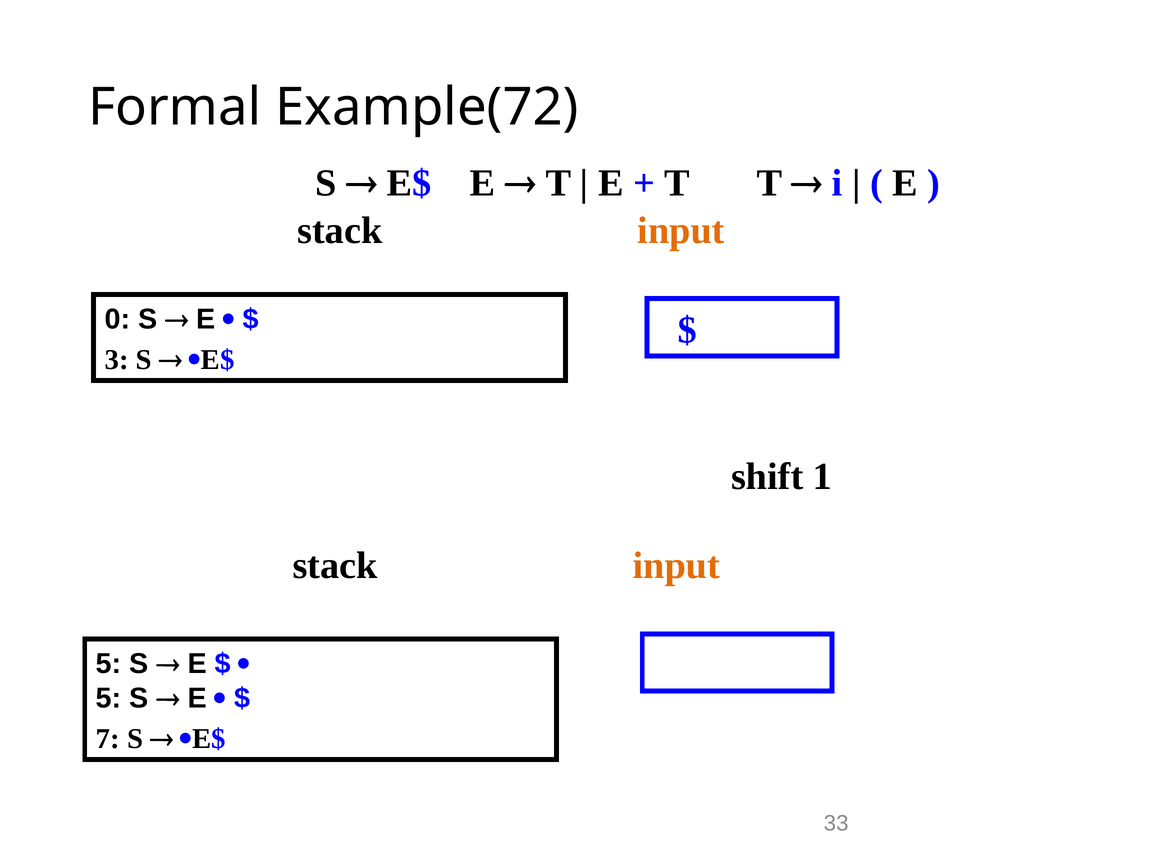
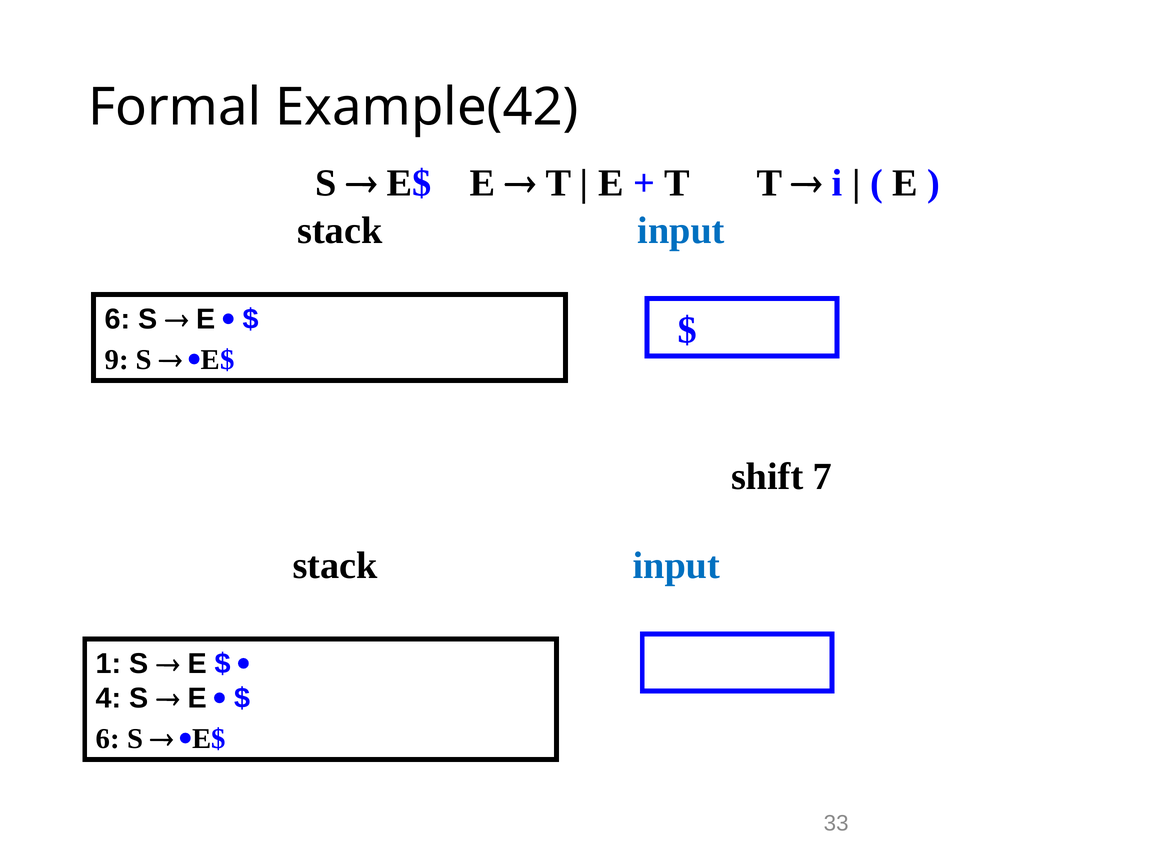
Example(72: Example(72 -> Example(42
input at (681, 231) colour: orange -> blue
0 at (118, 320): 0 -> 6
3: 3 -> 9
1: 1 -> 7
input at (676, 566) colour: orange -> blue
5 at (109, 664): 5 -> 1
5 at (109, 699): 5 -> 4
7 at (108, 739): 7 -> 6
